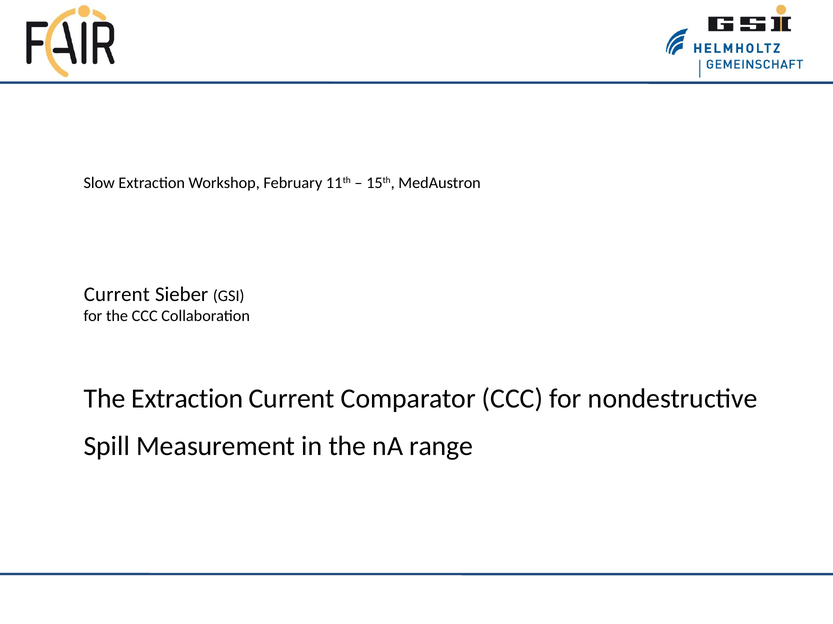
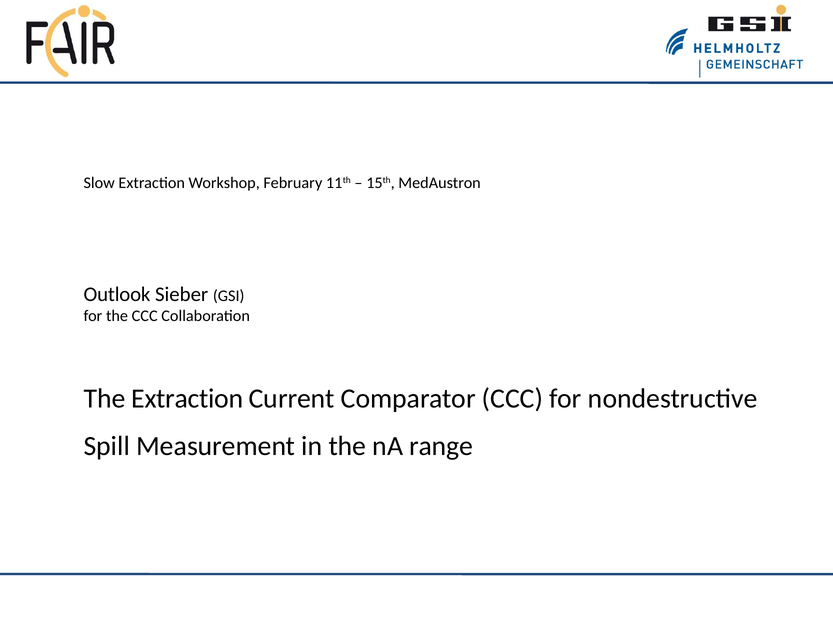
Current at (117, 295): Current -> Outlook
